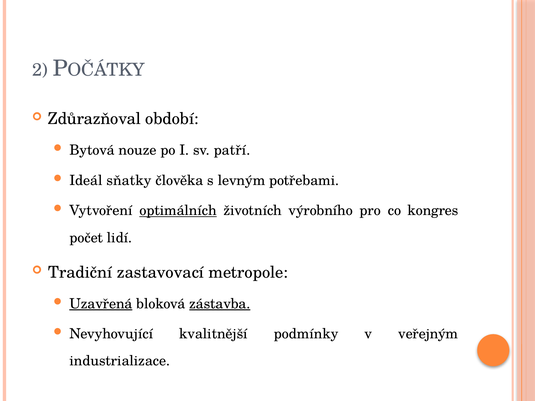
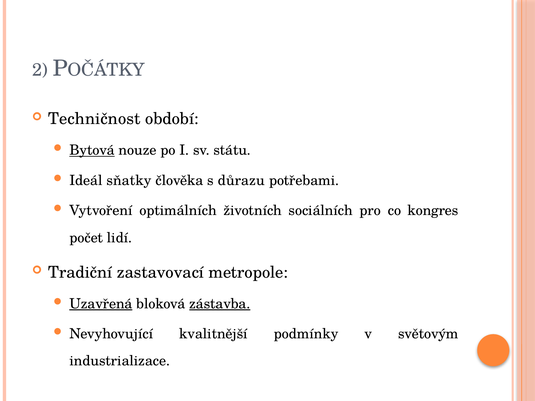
Zdůrazňoval: Zdůrazňoval -> Techničnost
Bytová underline: none -> present
patří: patří -> státu
levným: levným -> důrazu
optimálních underline: present -> none
výrobního: výrobního -> sociálních
veřejným: veřejným -> světovým
